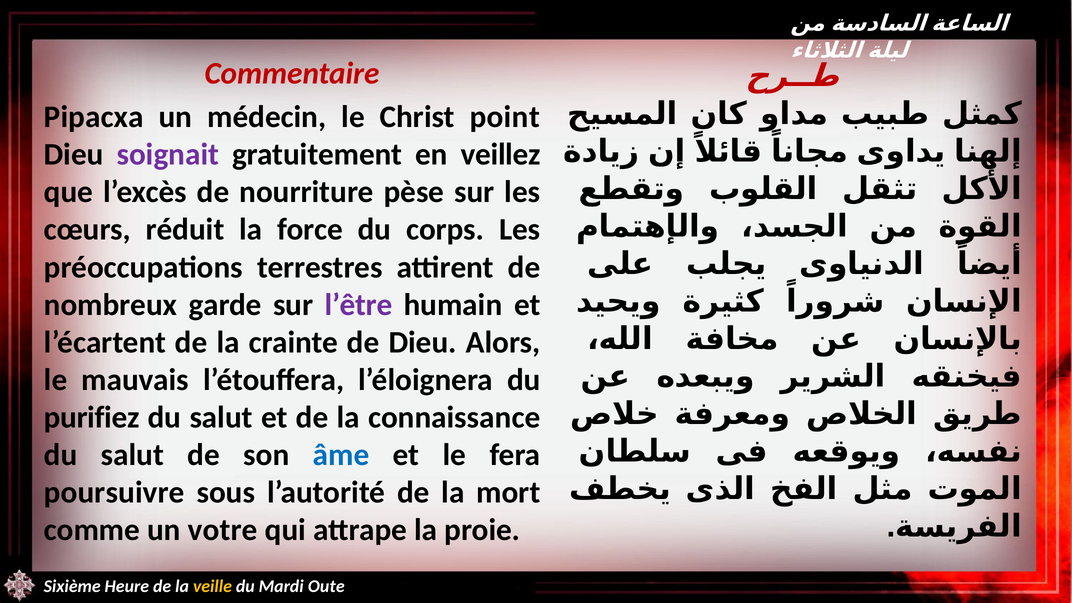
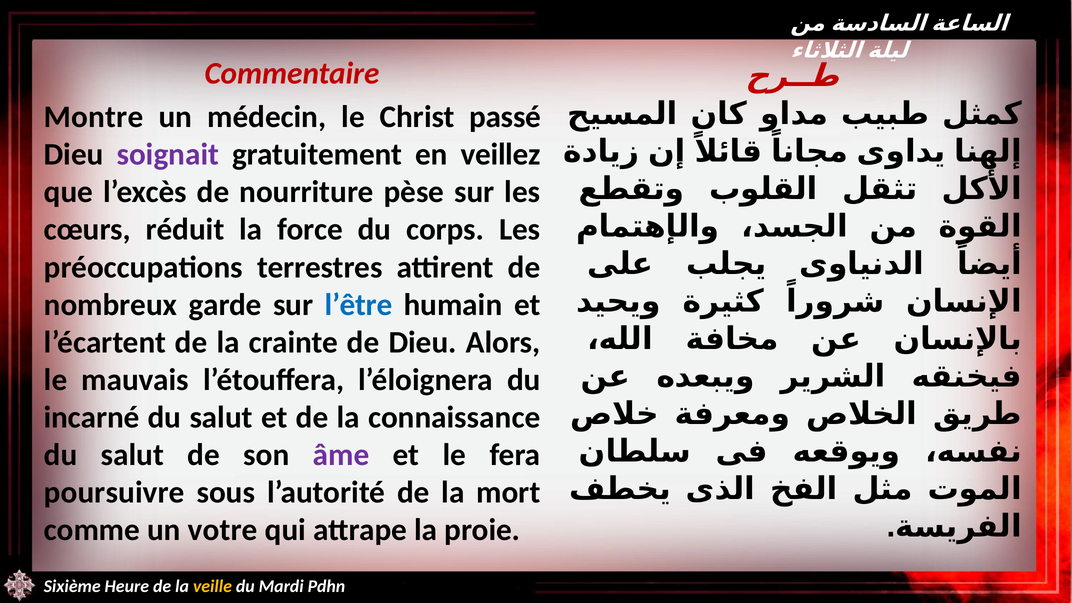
Pipacxa: Pipacxa -> Montre
point: point -> passé
l’être colour: purple -> blue
purifiez: purifiez -> incarné
âme colour: blue -> purple
Oute: Oute -> Pdhn
